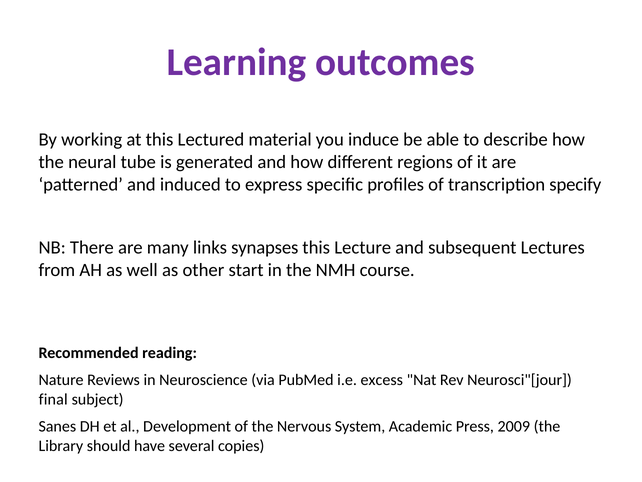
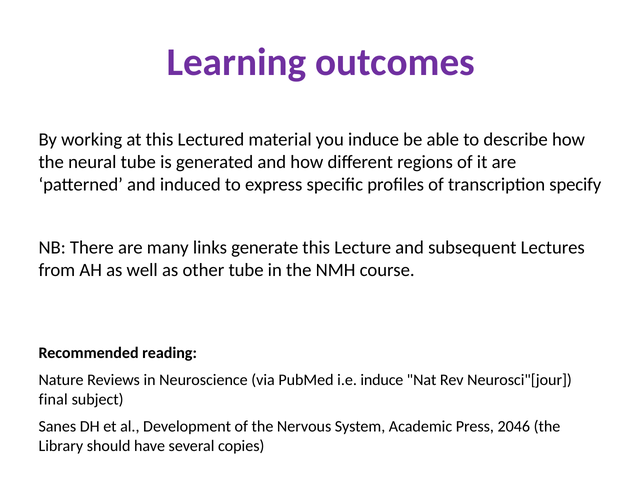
synapses: synapses -> generate
other start: start -> tube
i.e excess: excess -> induce
2009: 2009 -> 2046
